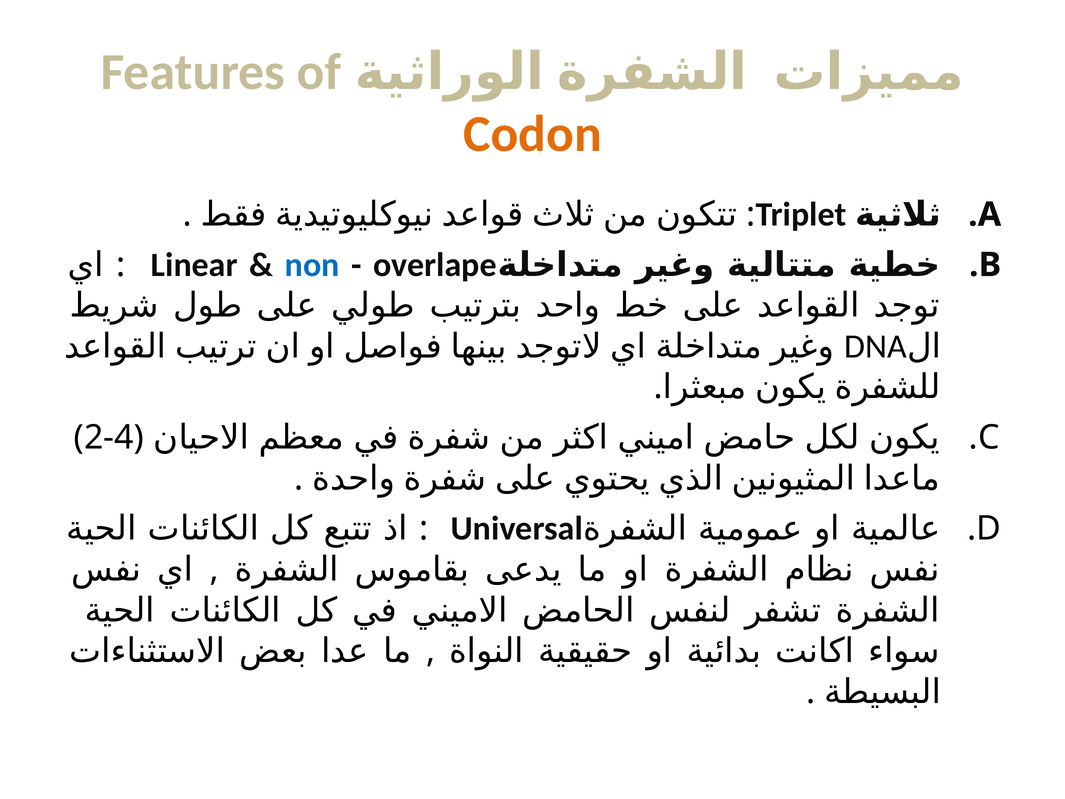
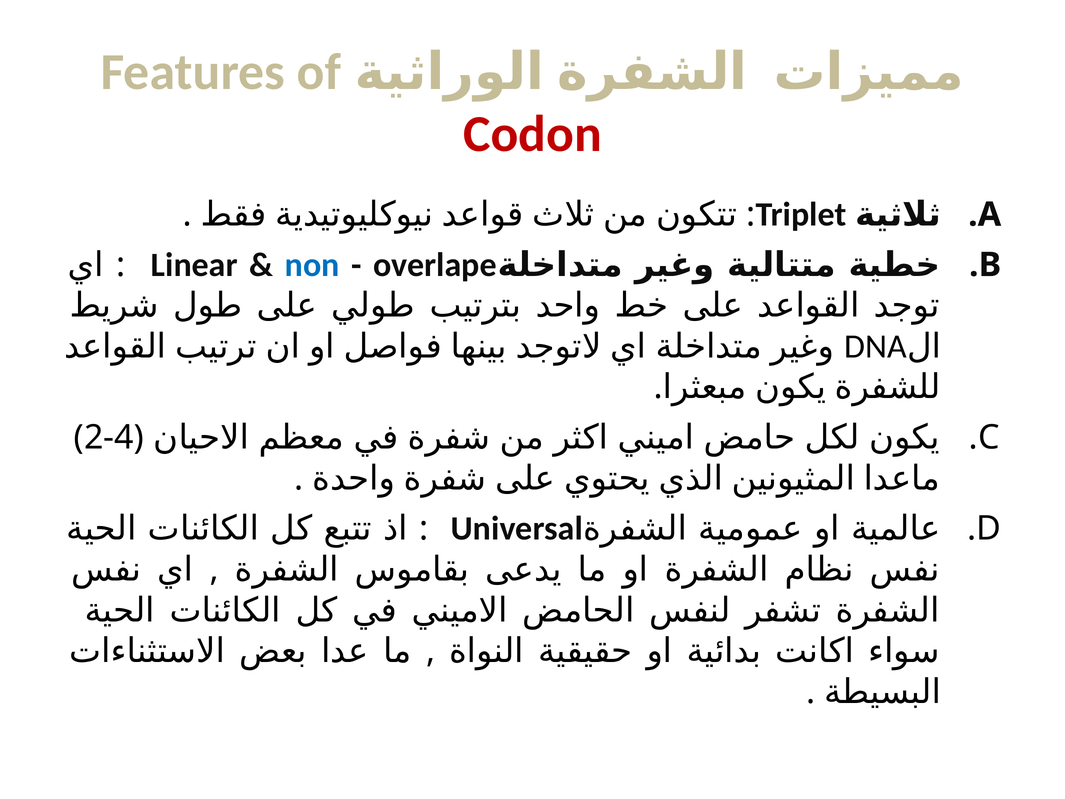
Codon colour: orange -> red
